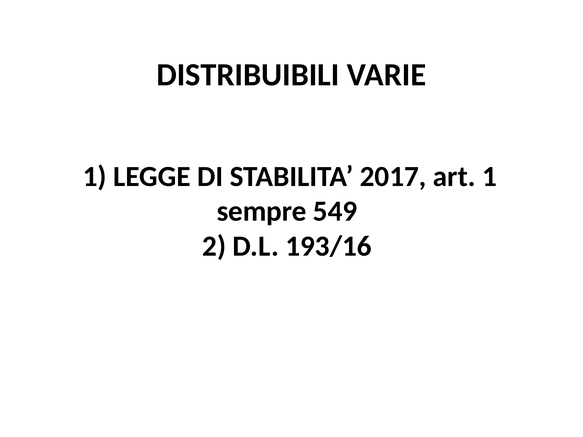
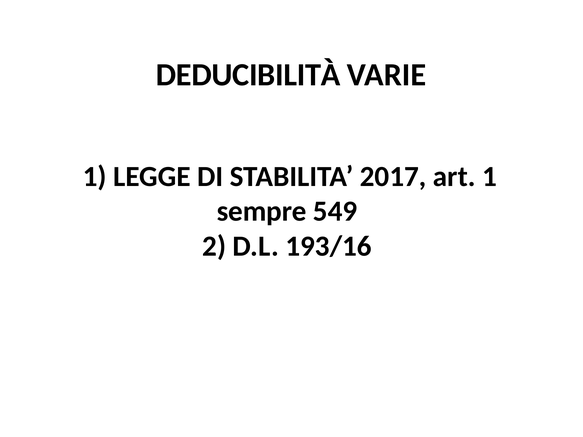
DISTRIBUIBILI: DISTRIBUIBILI -> DEDUCIBILITÀ
